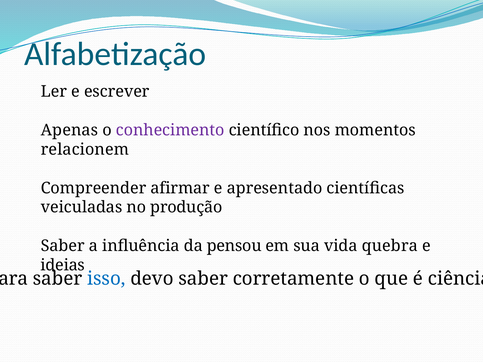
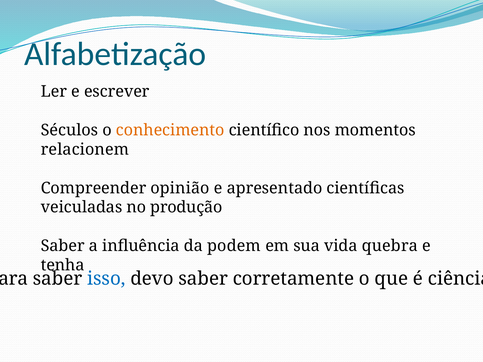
Apenas: Apenas -> Séculos
conhecimento colour: purple -> orange
afirmar: afirmar -> opinião
pensou: pensou -> podem
ideias: ideias -> tenha
